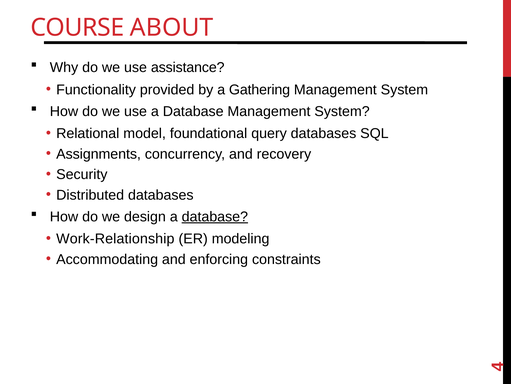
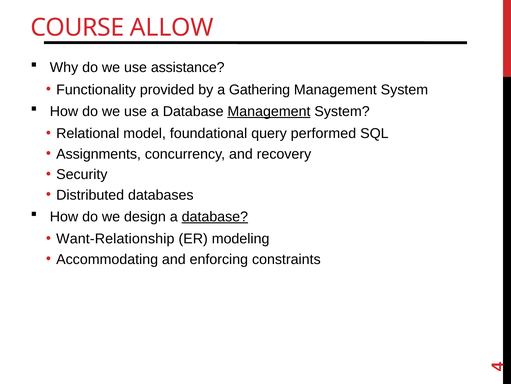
ABOUT: ABOUT -> ALLOW
Management at (269, 111) underline: none -> present
query databases: databases -> performed
Work-Relationship: Work-Relationship -> Want-Relationship
